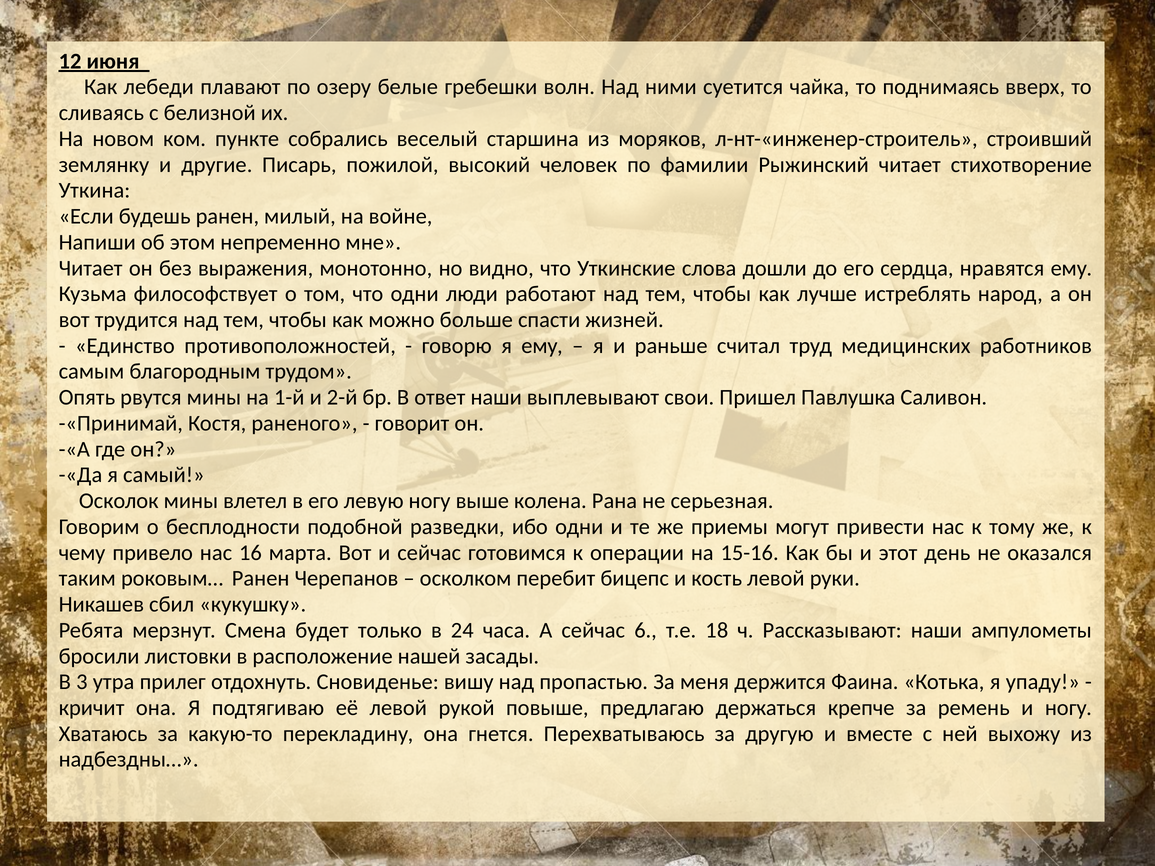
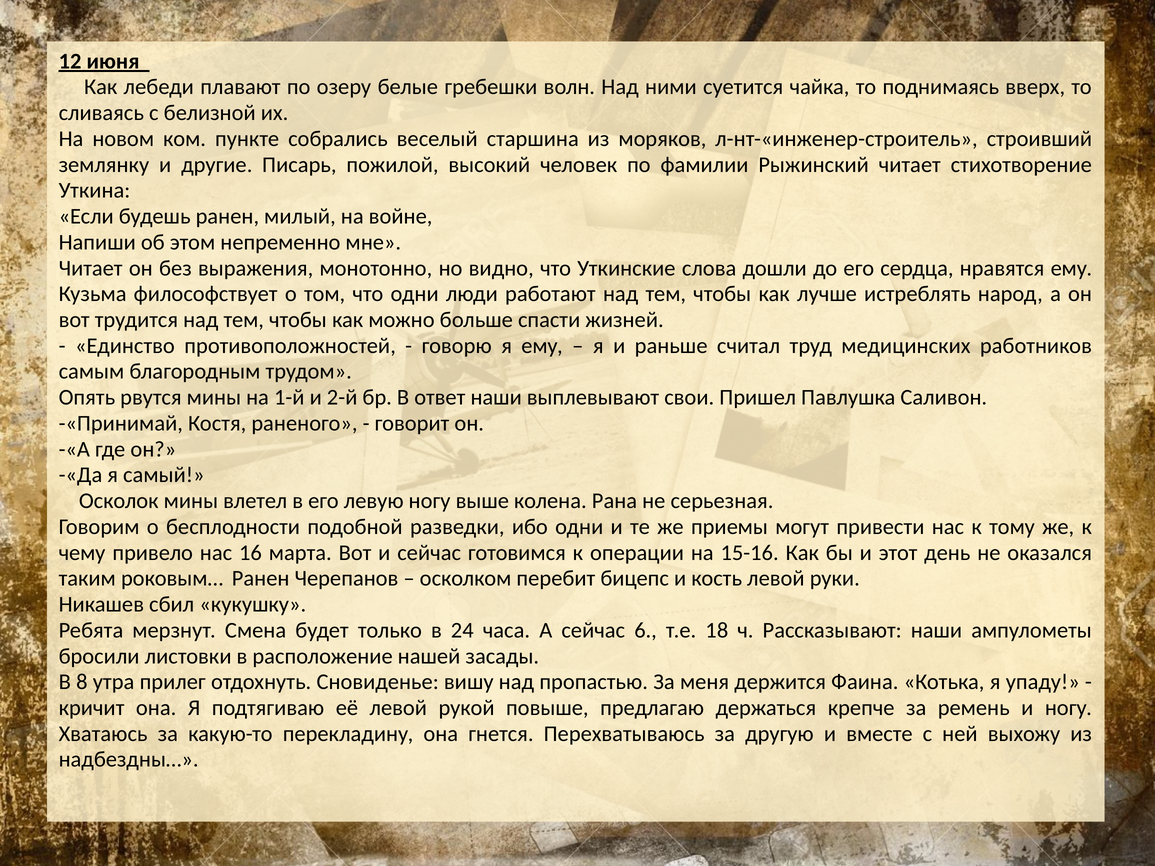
3: 3 -> 8
